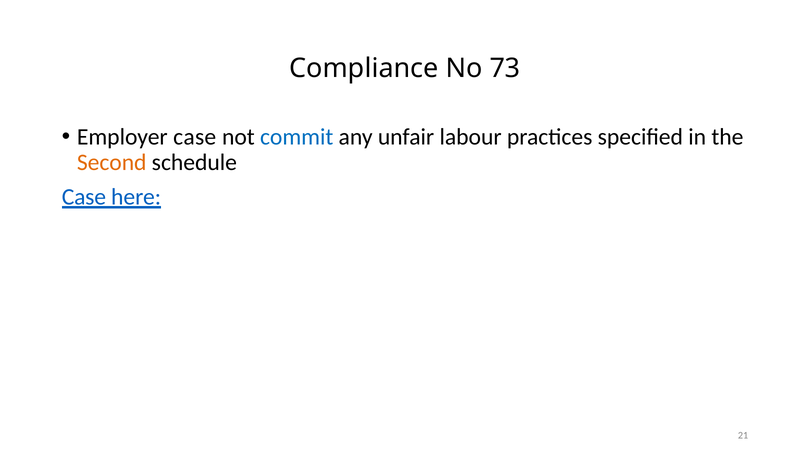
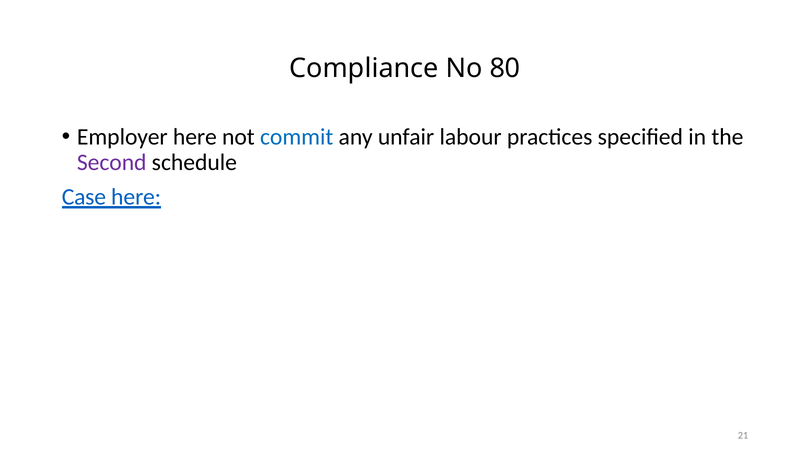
73: 73 -> 80
Employer case: case -> here
Second colour: orange -> purple
